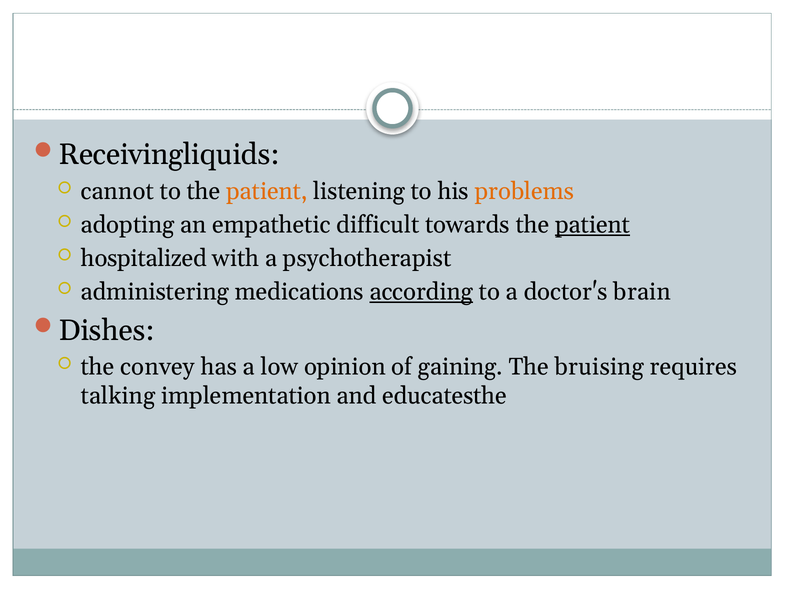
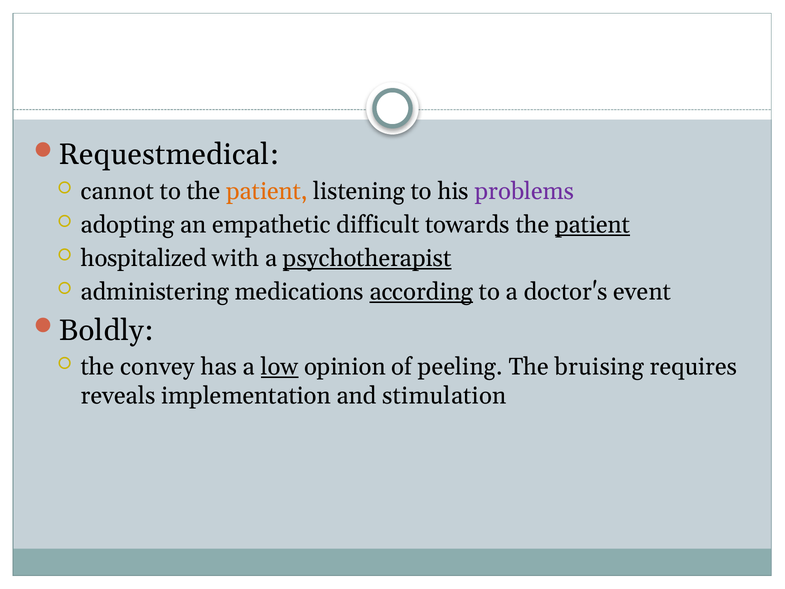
Receivingliquids: Receivingliquids -> Requestmedical
problems colour: orange -> purple
psychotherapist underline: none -> present
brain: brain -> event
Dishes: Dishes -> Boldly
low underline: none -> present
gaining: gaining -> peeling
talking: talking -> reveals
educatesthe: educatesthe -> stimulation
